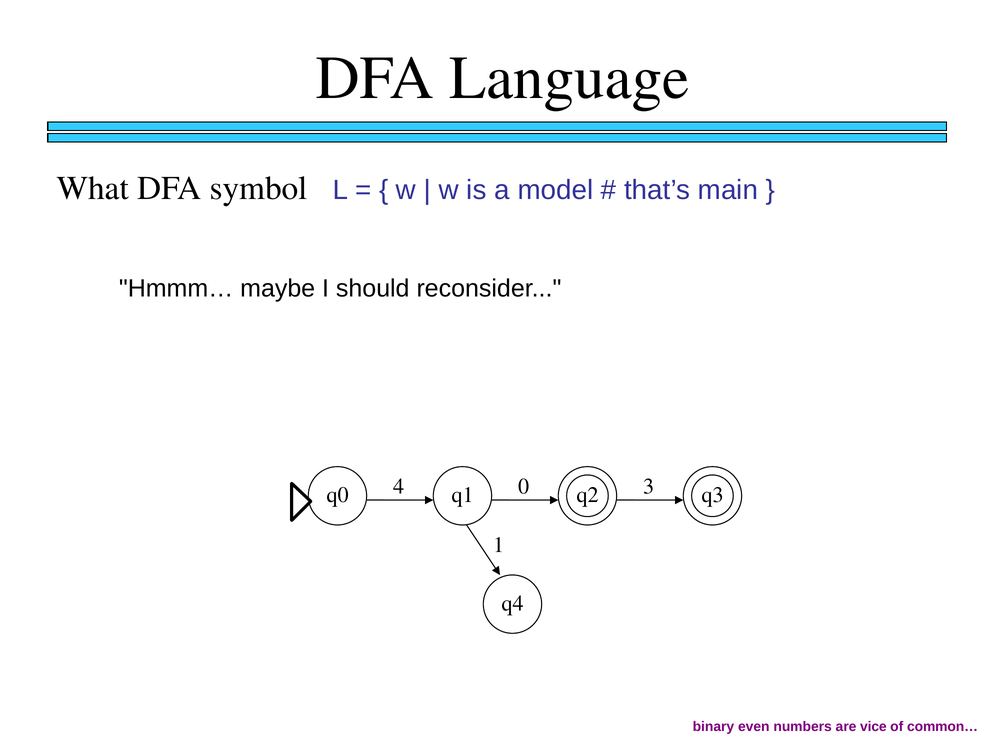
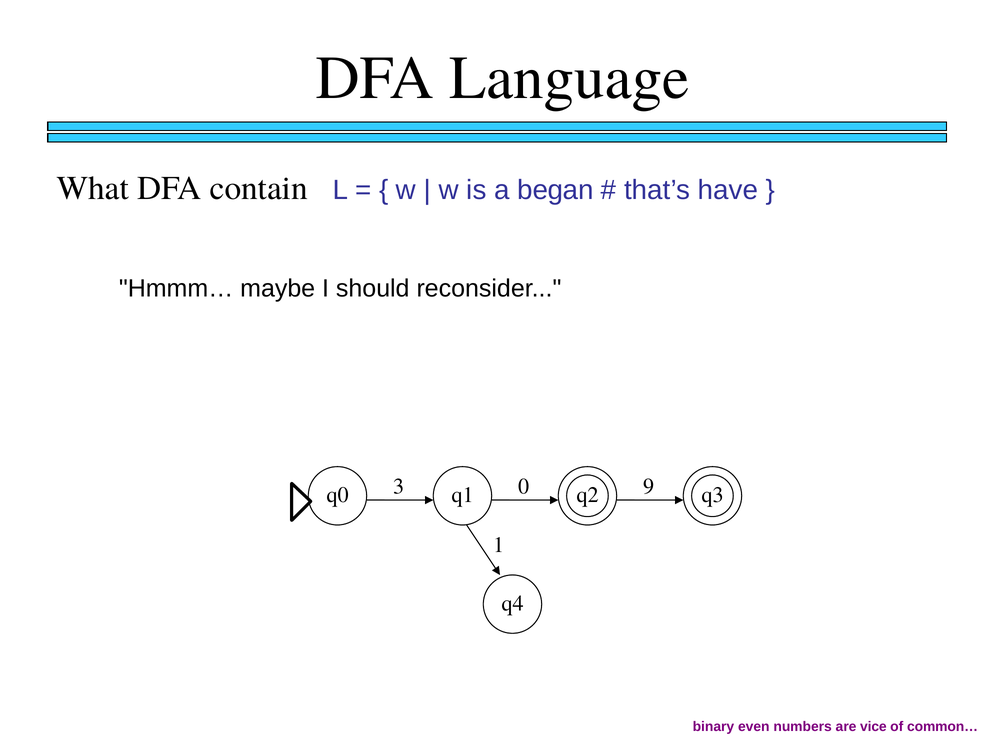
symbol: symbol -> contain
model: model -> began
main: main -> have
4: 4 -> 3
3: 3 -> 9
